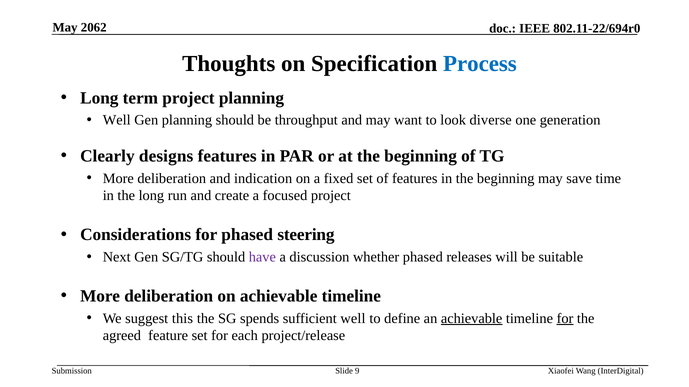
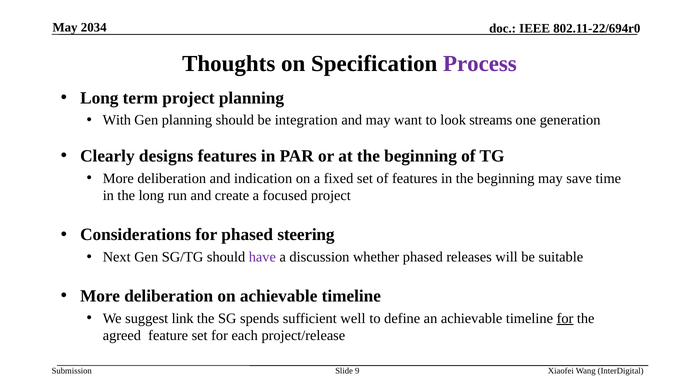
2062: 2062 -> 2034
Process colour: blue -> purple
Well at (117, 120): Well -> With
throughput: throughput -> integration
diverse: diverse -> streams
this: this -> link
achievable at (472, 319) underline: present -> none
